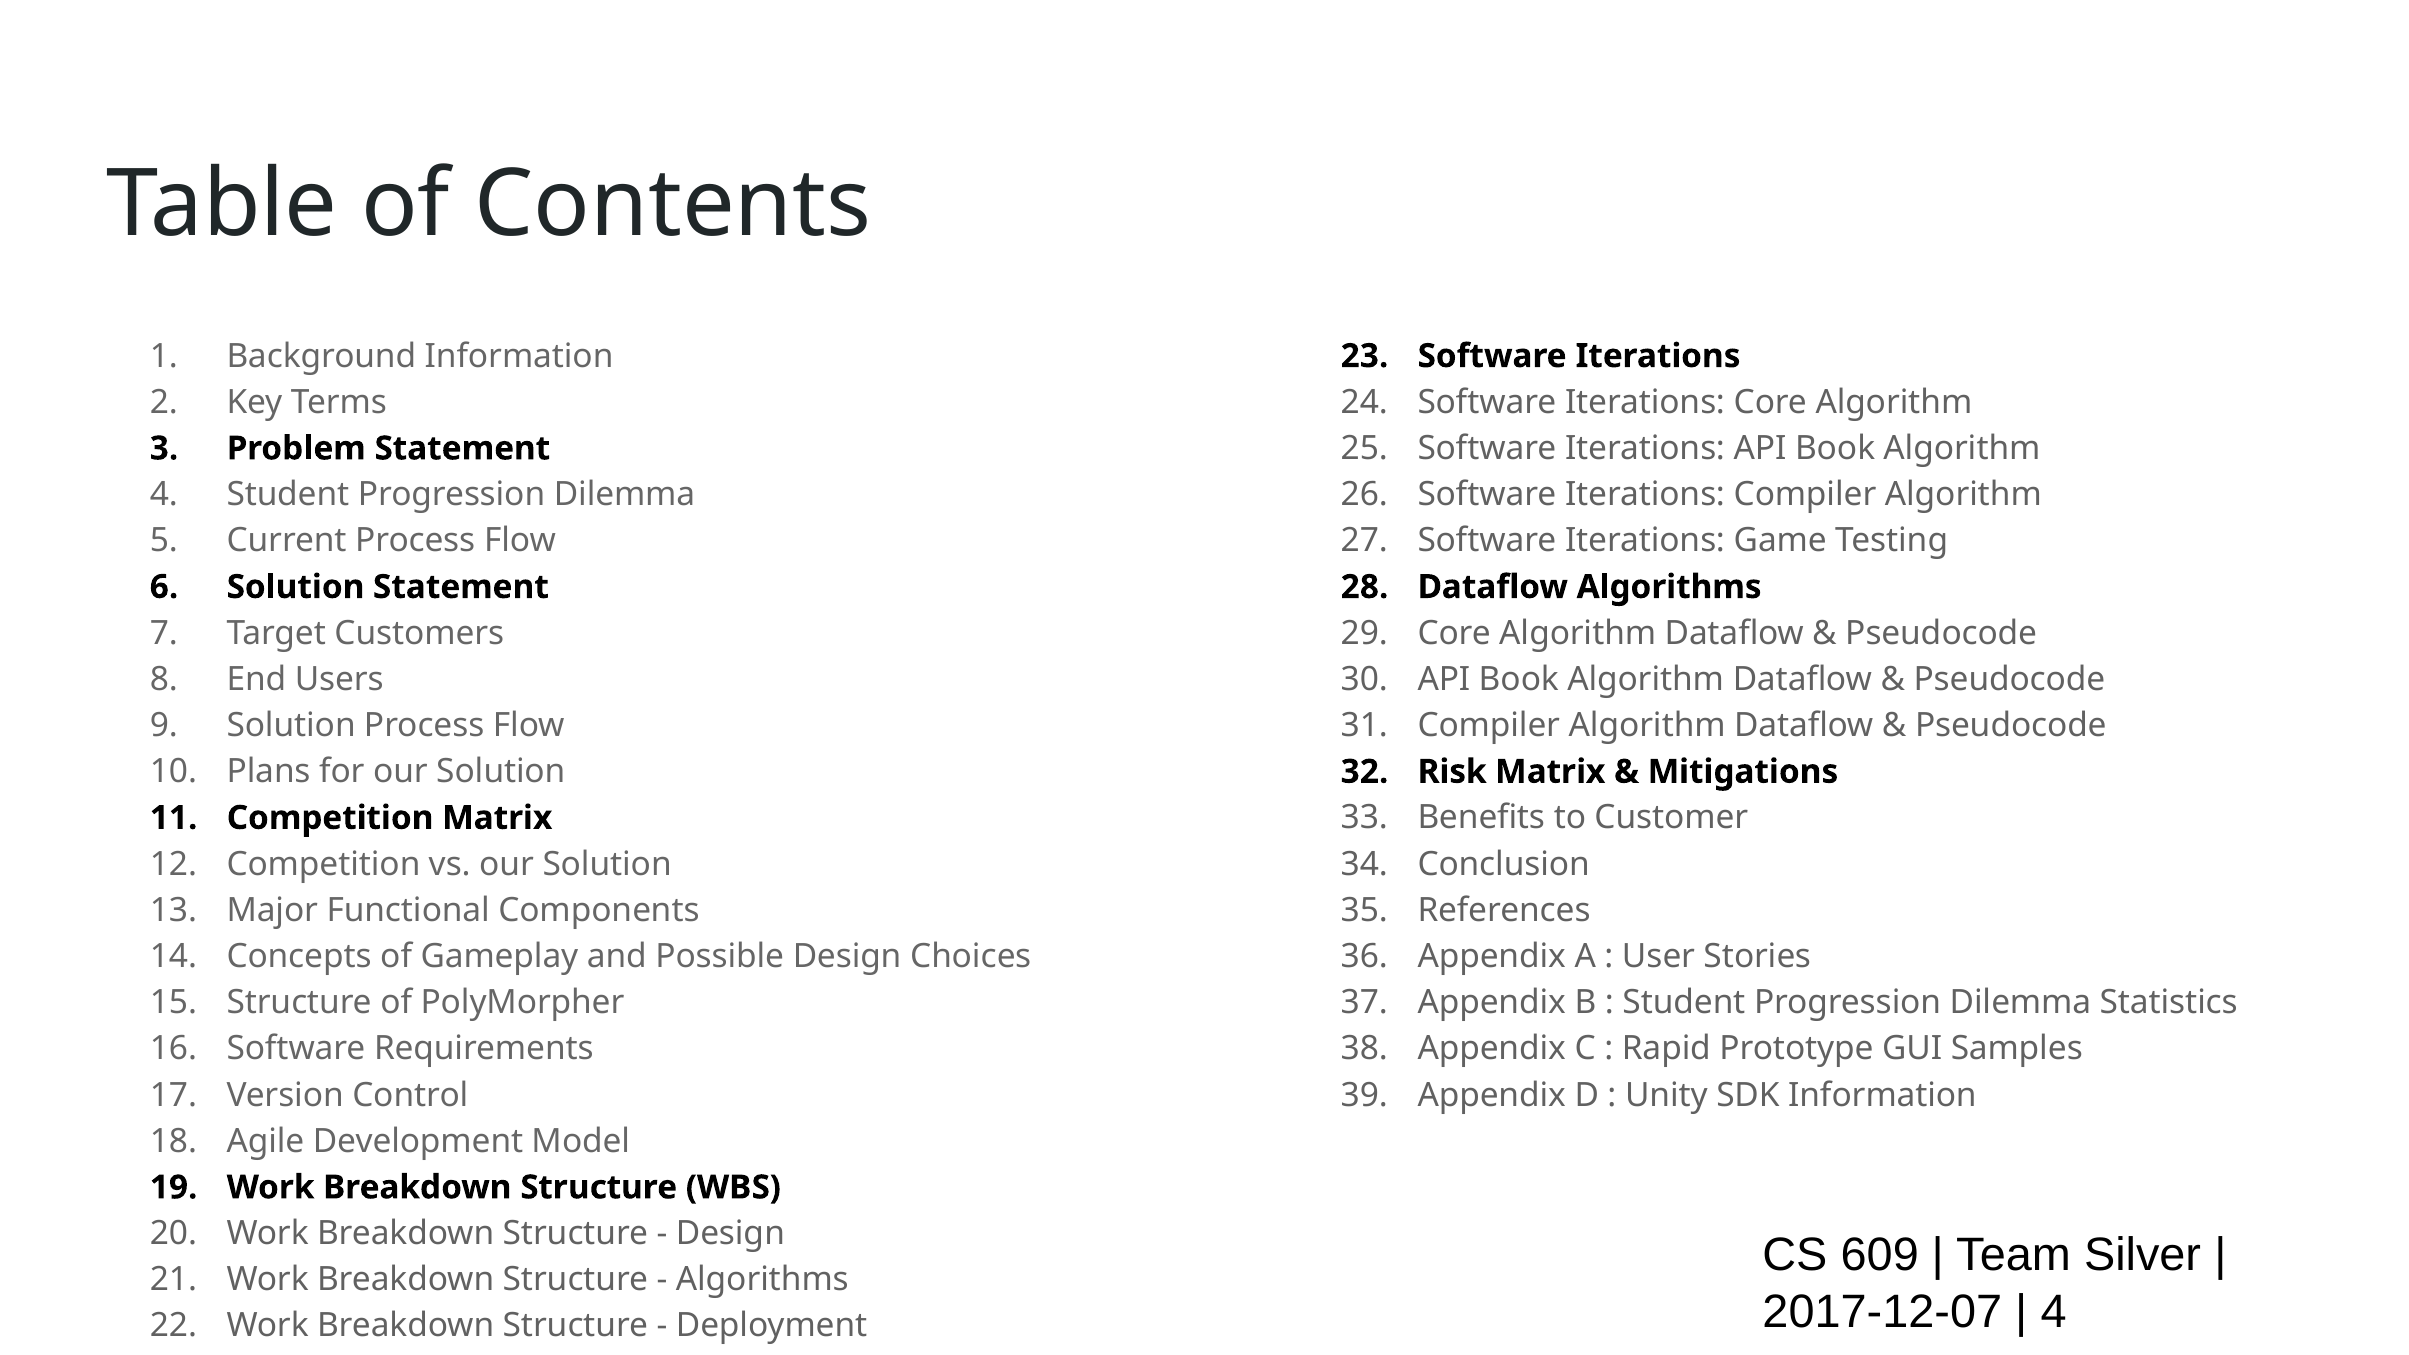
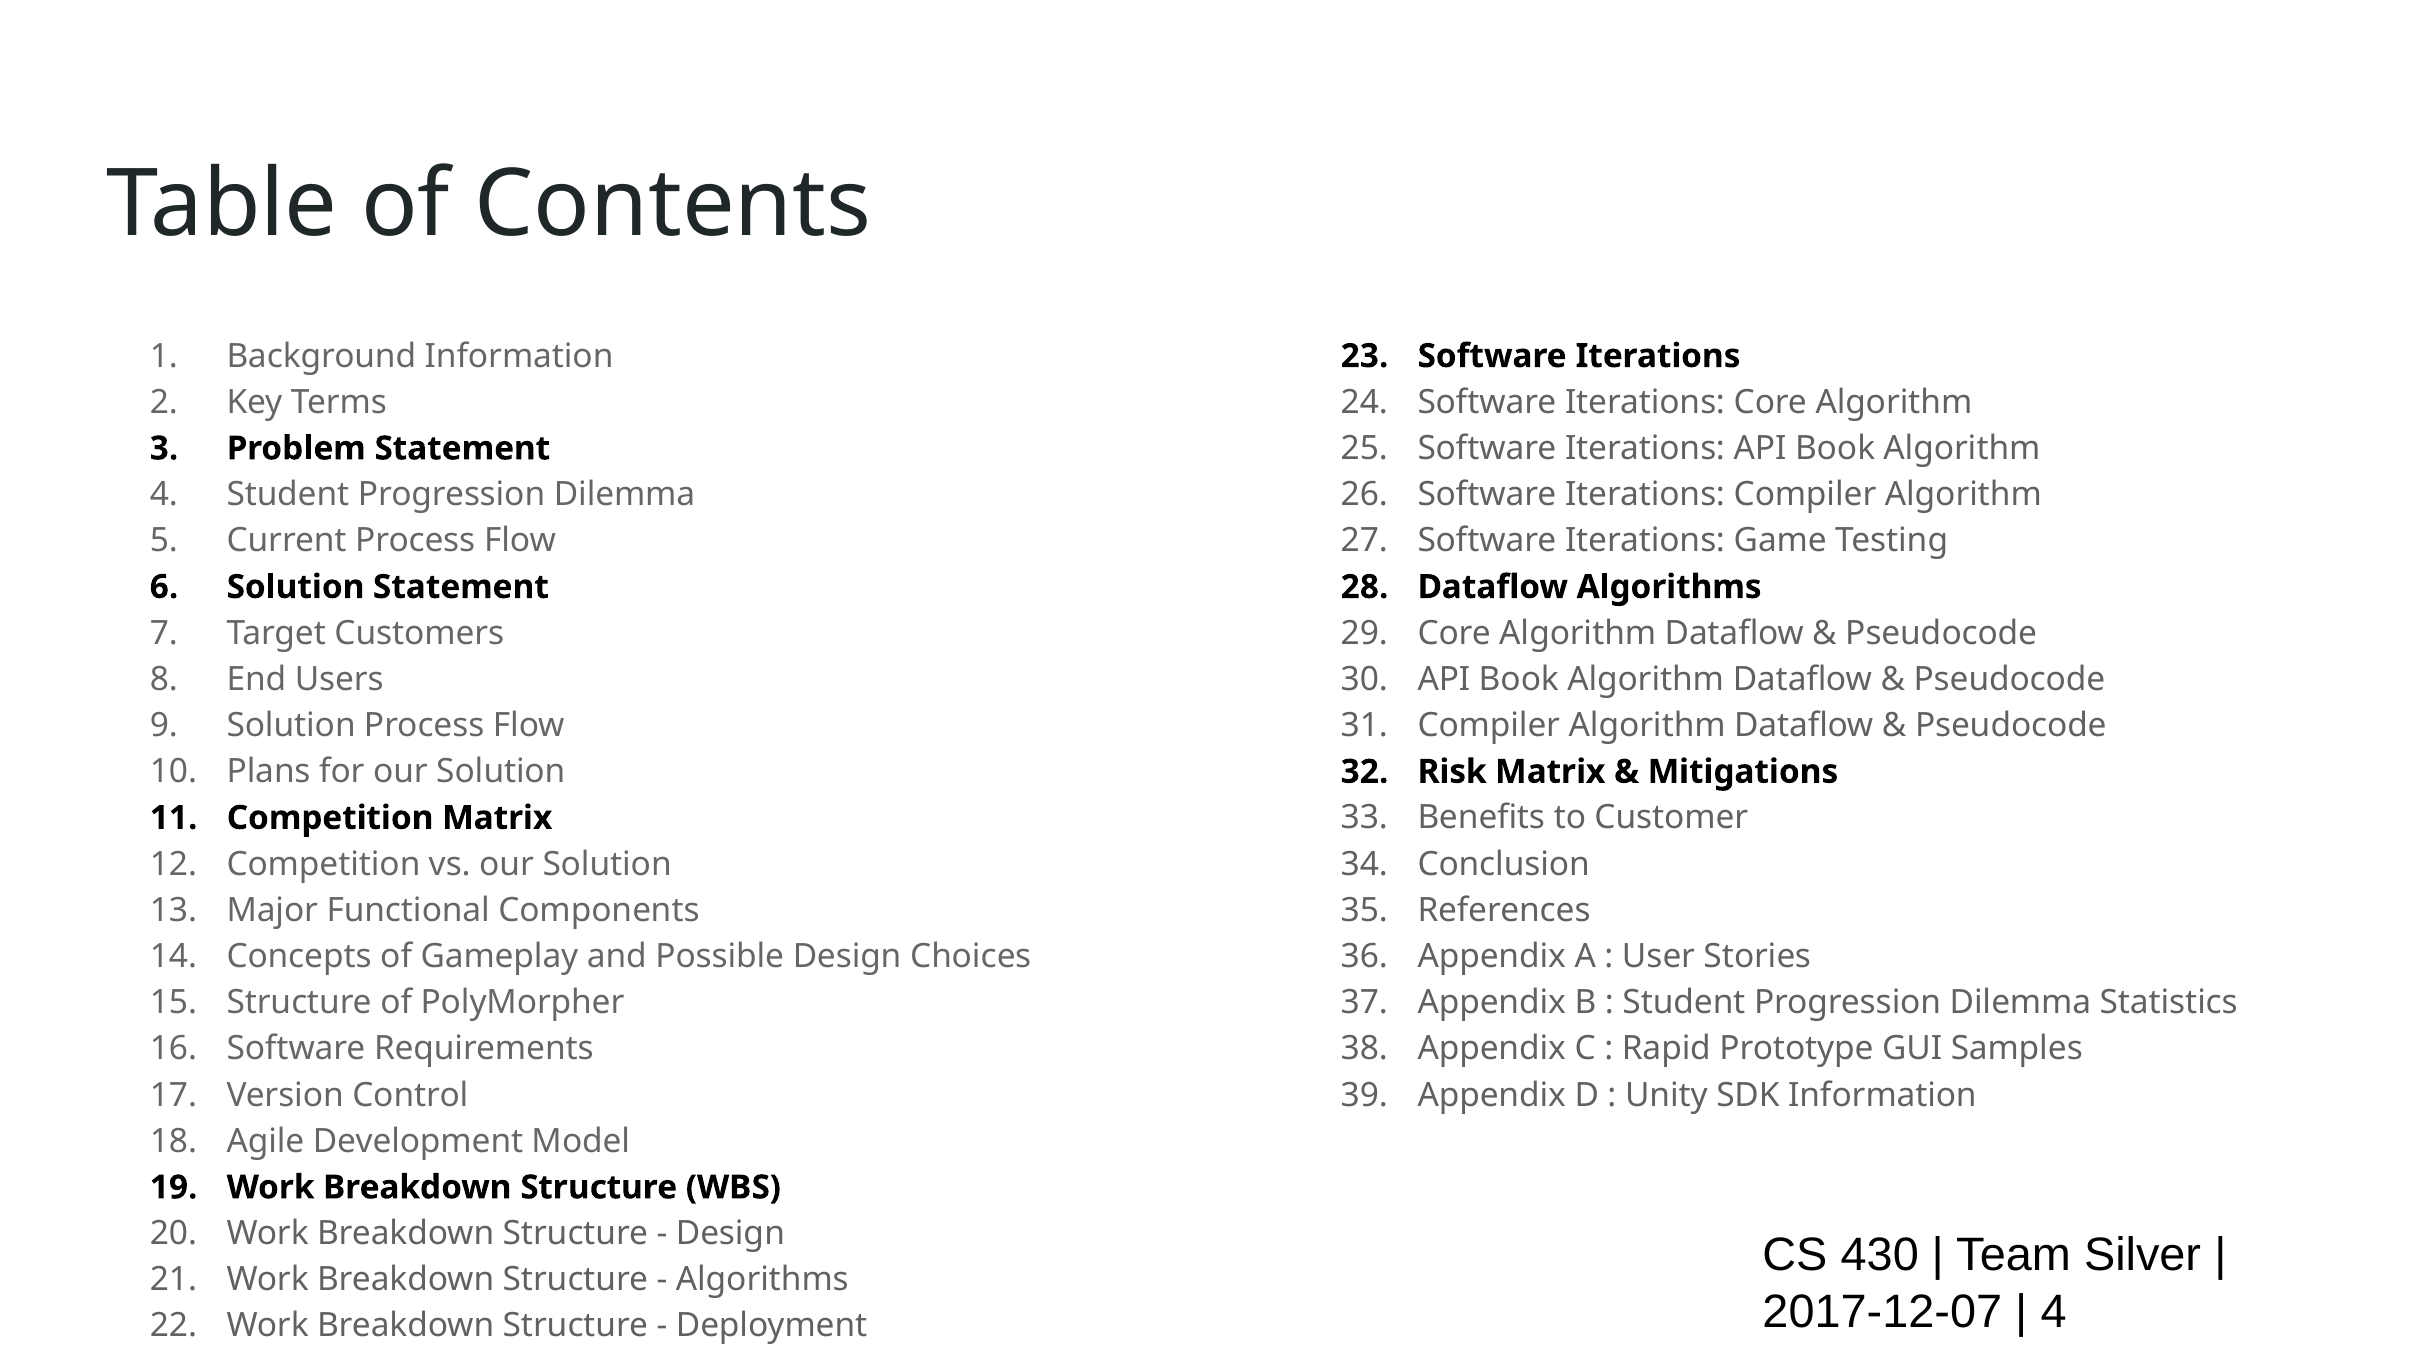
609: 609 -> 430
